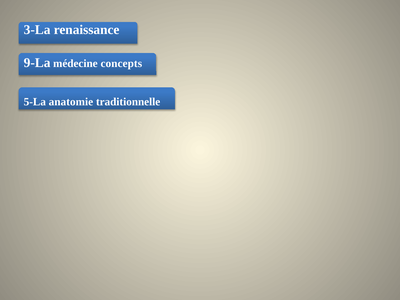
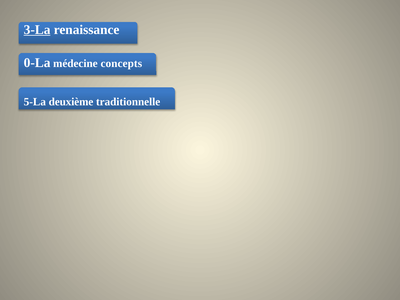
3-La underline: none -> present
9-La: 9-La -> 0-La
anatomie: anatomie -> deuxième
